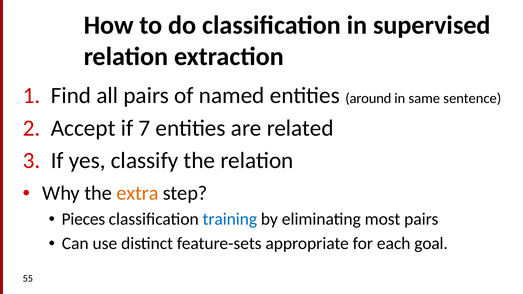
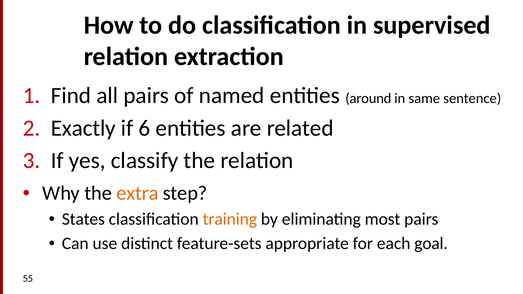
Accept: Accept -> Exactly
7: 7 -> 6
Pieces: Pieces -> States
training colour: blue -> orange
